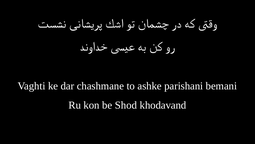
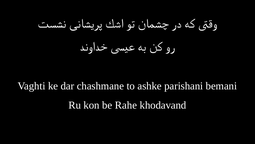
Shod: Shod -> Rahe
